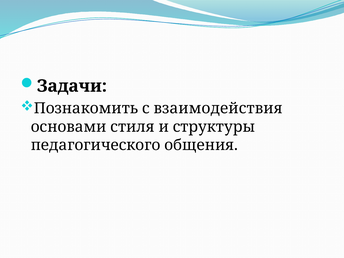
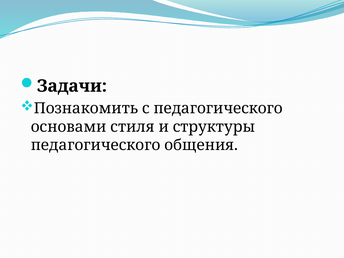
с взаимодействия: взаимодействия -> педагогического
